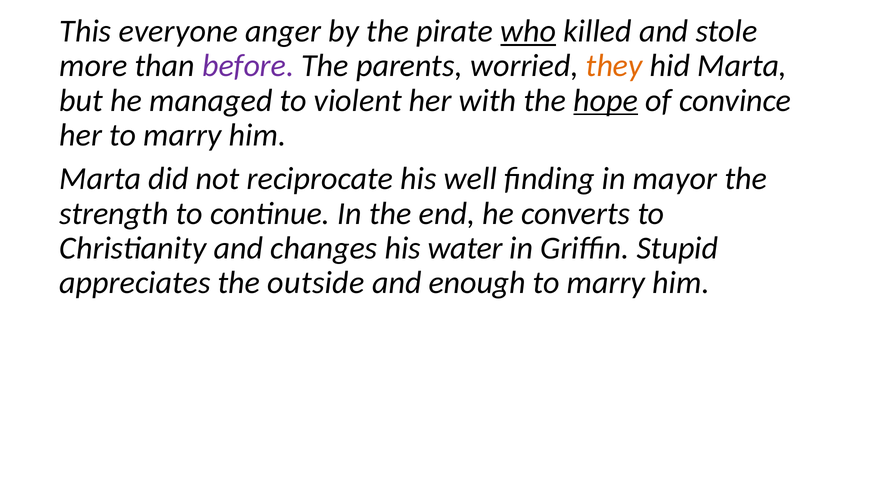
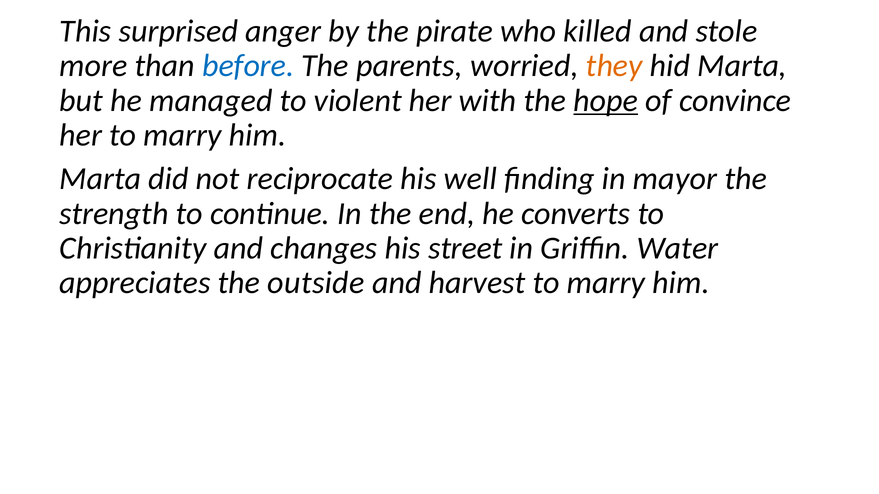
everyone: everyone -> surprised
who underline: present -> none
before colour: purple -> blue
water: water -> street
Stupid: Stupid -> Water
enough: enough -> harvest
